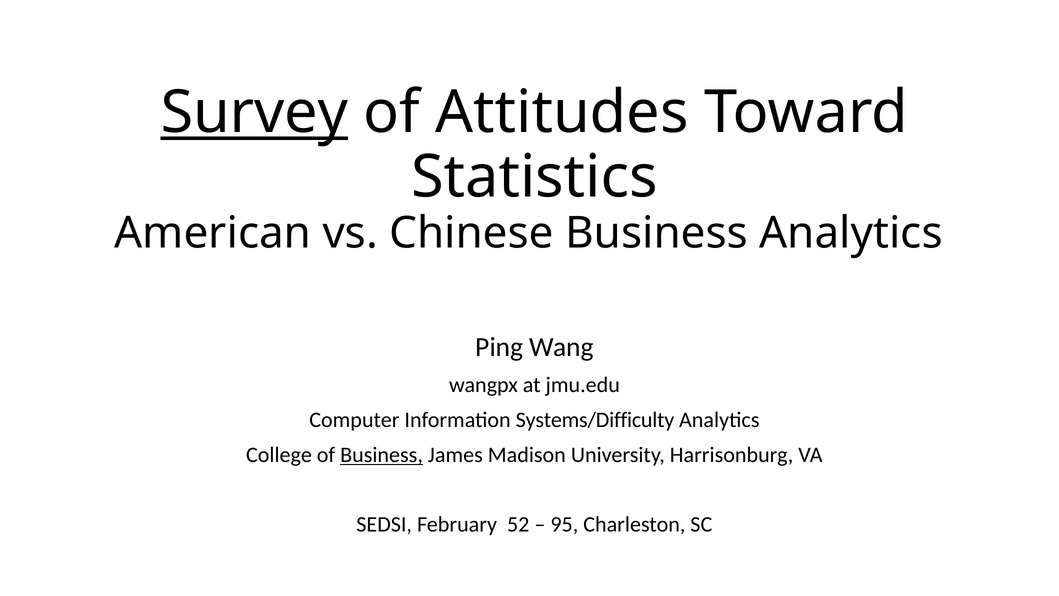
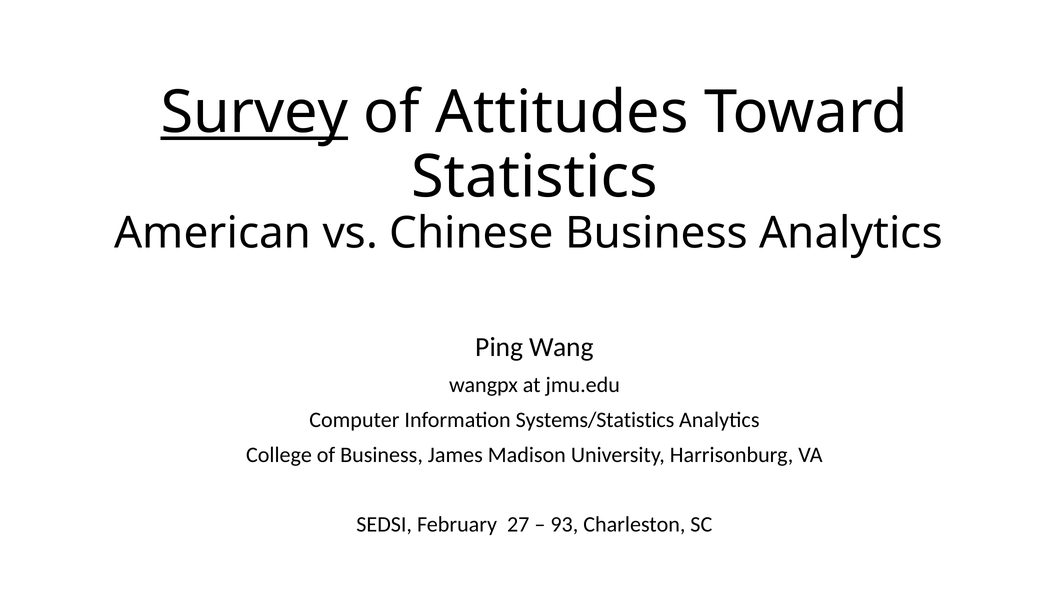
Systems/Difficulty: Systems/Difficulty -> Systems/Statistics
Business at (382, 455) underline: present -> none
52: 52 -> 27
95: 95 -> 93
